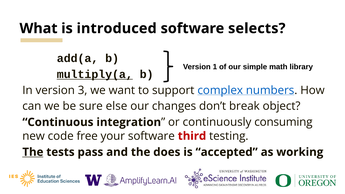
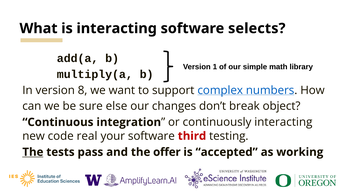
is introduced: introduced -> interacting
multiply(a underline: present -> none
3: 3 -> 8
continuously consuming: consuming -> interacting
free: free -> real
does: does -> offer
